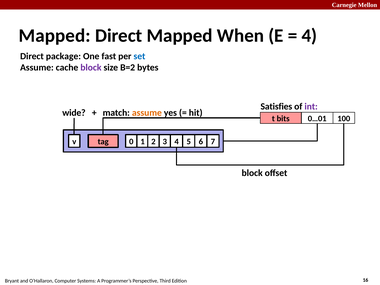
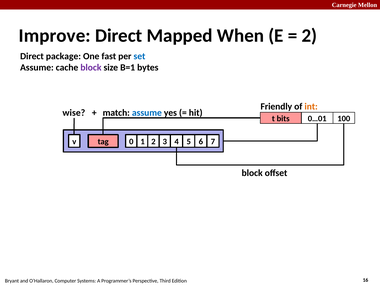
Mapped at (55, 36): Mapped -> Improve
4 at (309, 36): 4 -> 2
B=2: B=2 -> B=1
Satisfies: Satisfies -> Friendly
int colour: purple -> orange
wide: wide -> wise
assume at (147, 113) colour: orange -> blue
